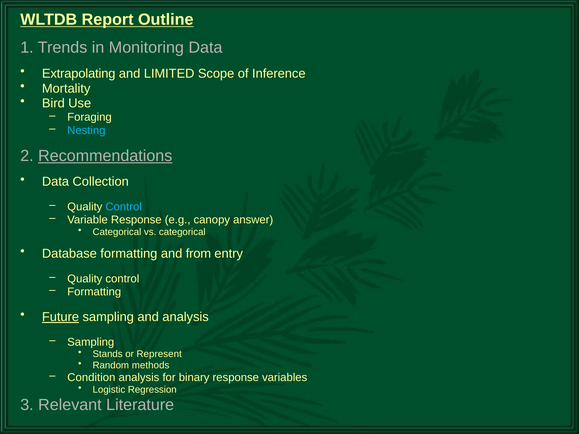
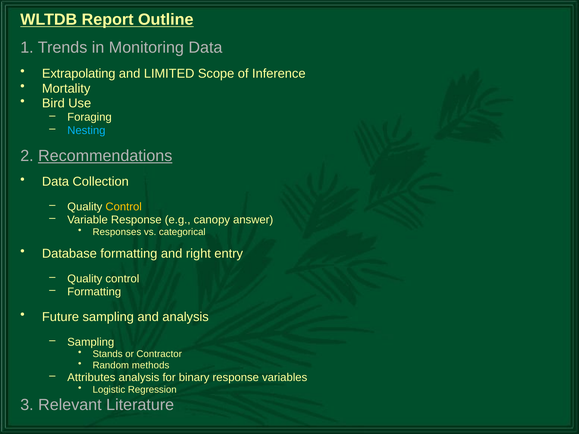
Control at (124, 207) colour: light blue -> yellow
Categorical at (117, 232): Categorical -> Responses
from: from -> right
Future underline: present -> none
Represent: Represent -> Contractor
Condition: Condition -> Attributes
